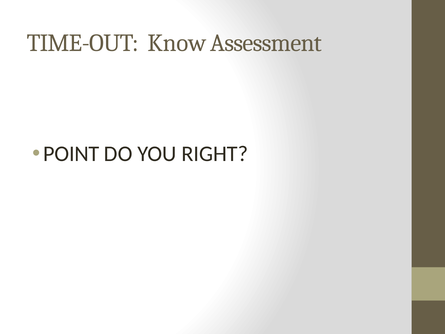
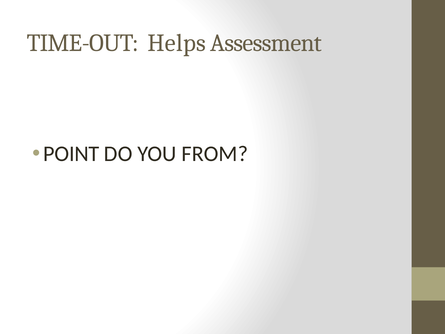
Know: Know -> Helps
RIGHT: RIGHT -> FROM
